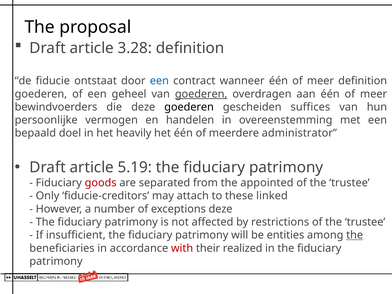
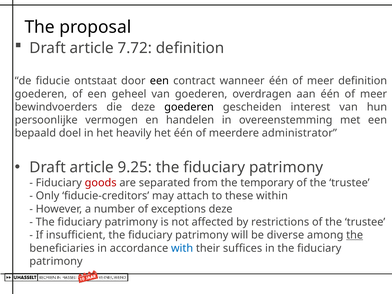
3.28: 3.28 -> 7.72
een at (159, 81) colour: blue -> black
goederen at (201, 94) underline: present -> none
suffices: suffices -> interest
5.19: 5.19 -> 9.25
appointed: appointed -> temporary
linked: linked -> within
entities: entities -> diverse
with colour: red -> blue
realized: realized -> suffices
